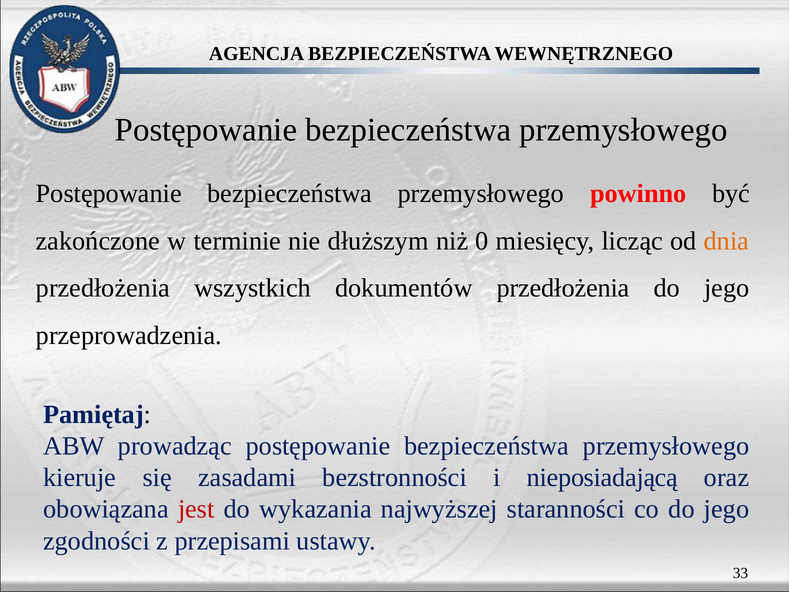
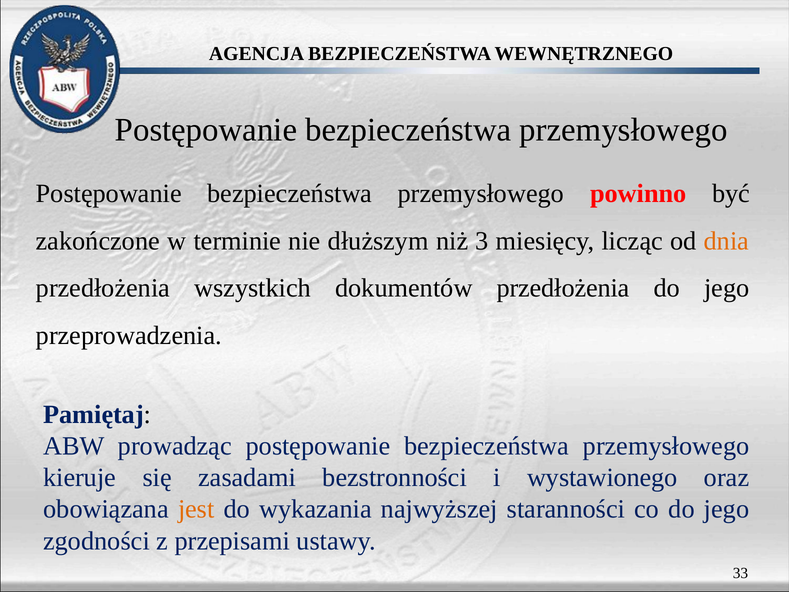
0: 0 -> 3
nieposiadającą: nieposiadającą -> wystawionego
jest colour: red -> orange
